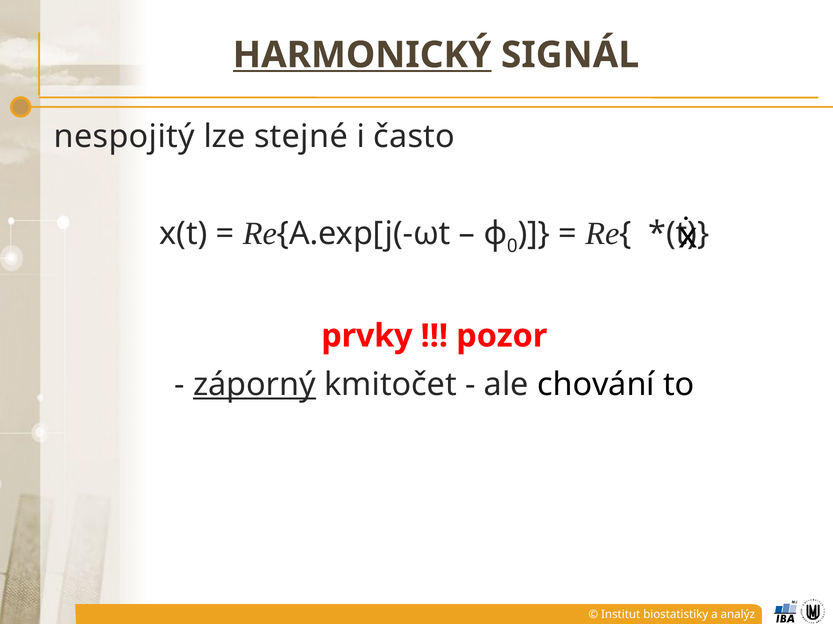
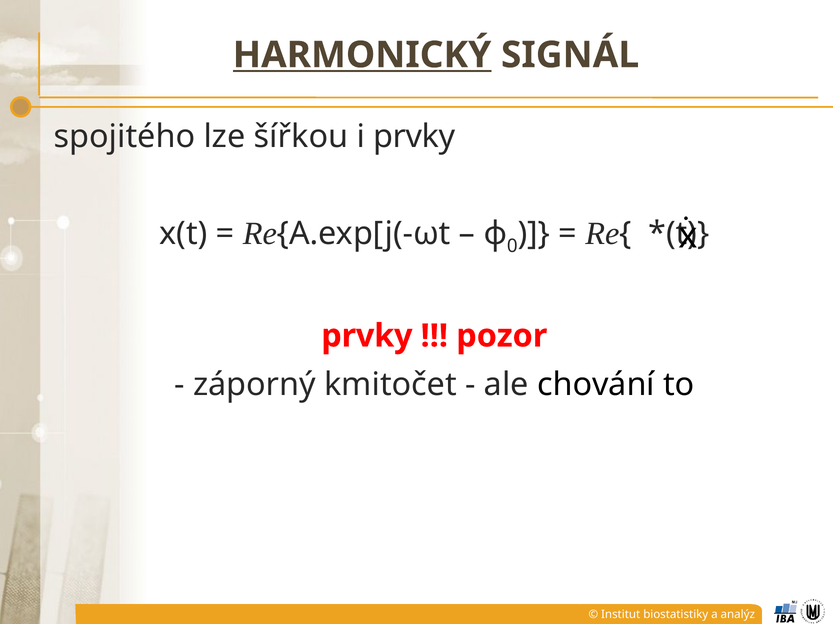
nespojitý: nespojitý -> spojitého
stejné: stejné -> šířkou
i často: často -> prvky
záporný underline: present -> none
